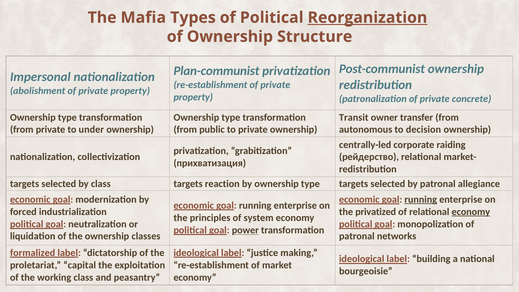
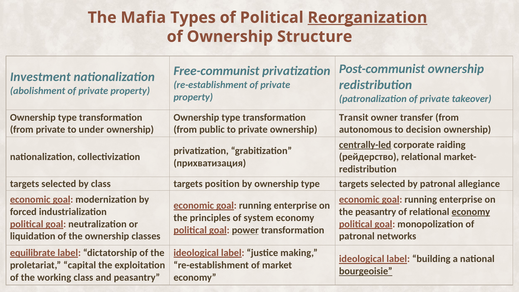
Plan-communist: Plan-communist -> Free-communist
Impersonal: Impersonal -> Investment
concrete: concrete -> takeover
centrally-led underline: none -> present
reaction: reaction -> position
running at (421, 199) underline: present -> none
the privatized: privatized -> peasantry
formalized: formalized -> equilibrate
bourgeoisie underline: none -> present
